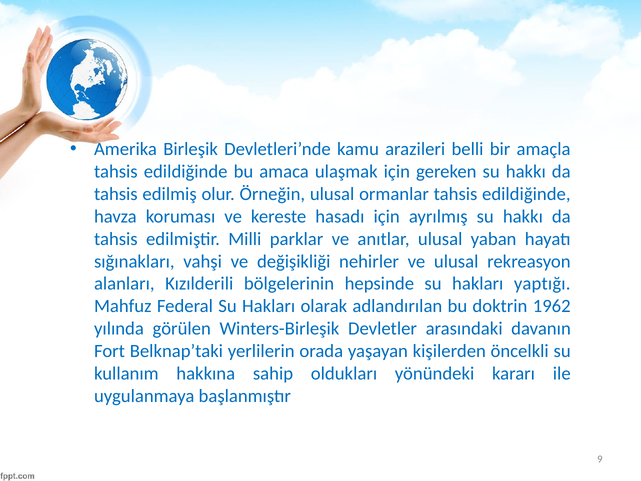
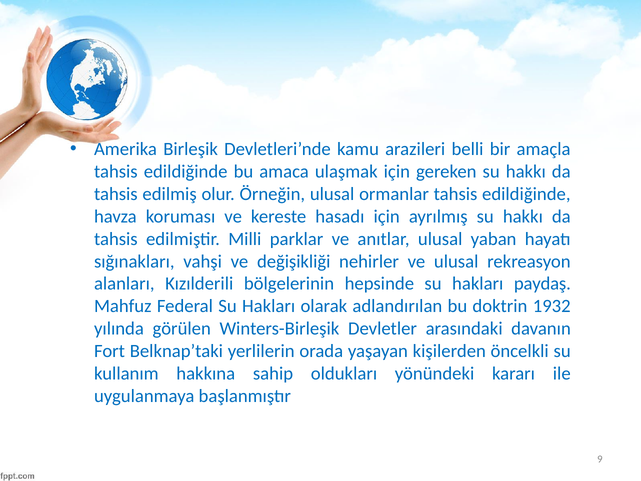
yaptığı: yaptığı -> paydaş
1962: 1962 -> 1932
